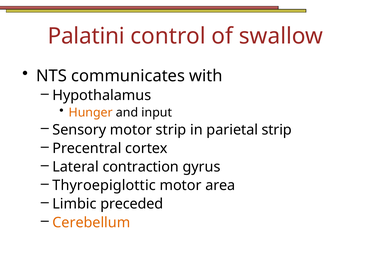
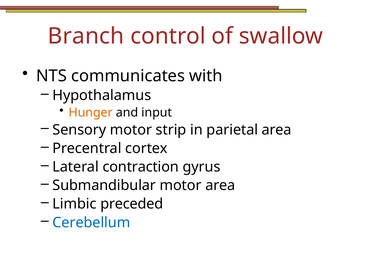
Palatini: Palatini -> Branch
parietal strip: strip -> area
Thyroepiglottic: Thyroepiglottic -> Submandibular
Cerebellum colour: orange -> blue
